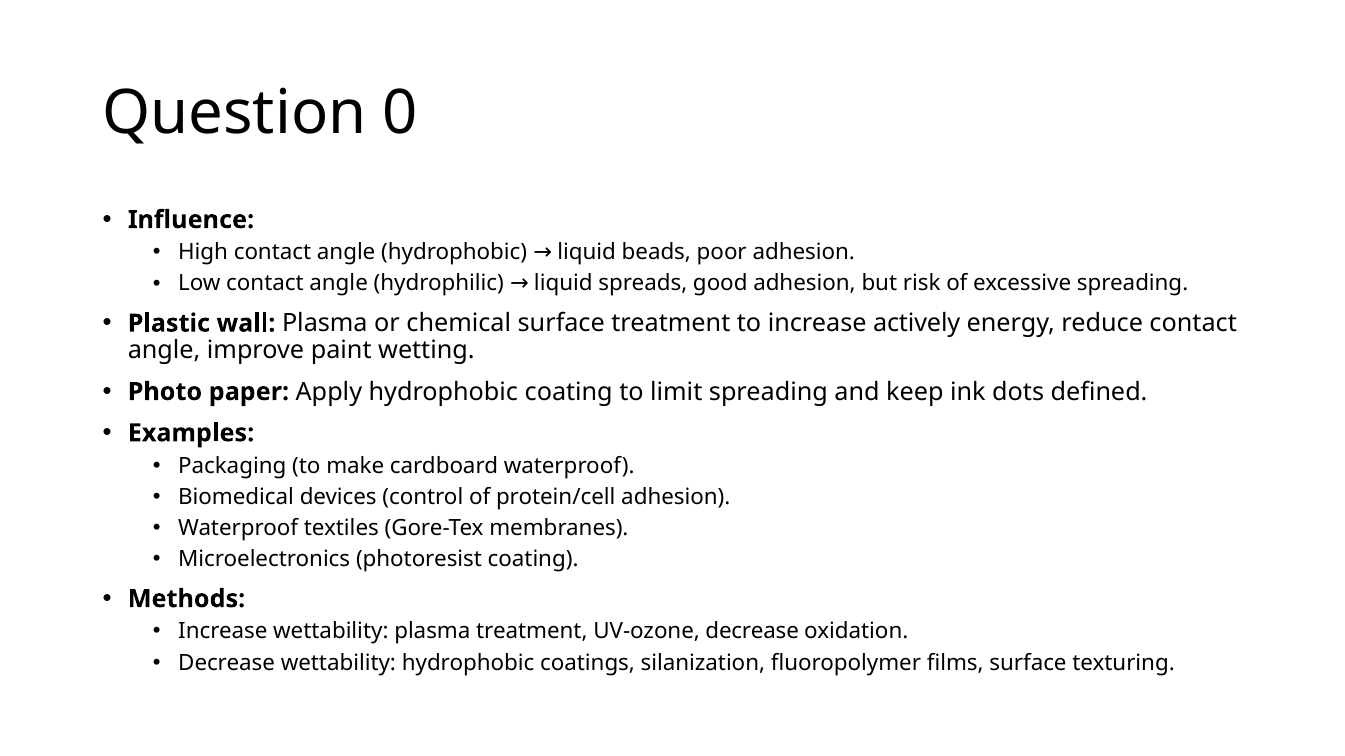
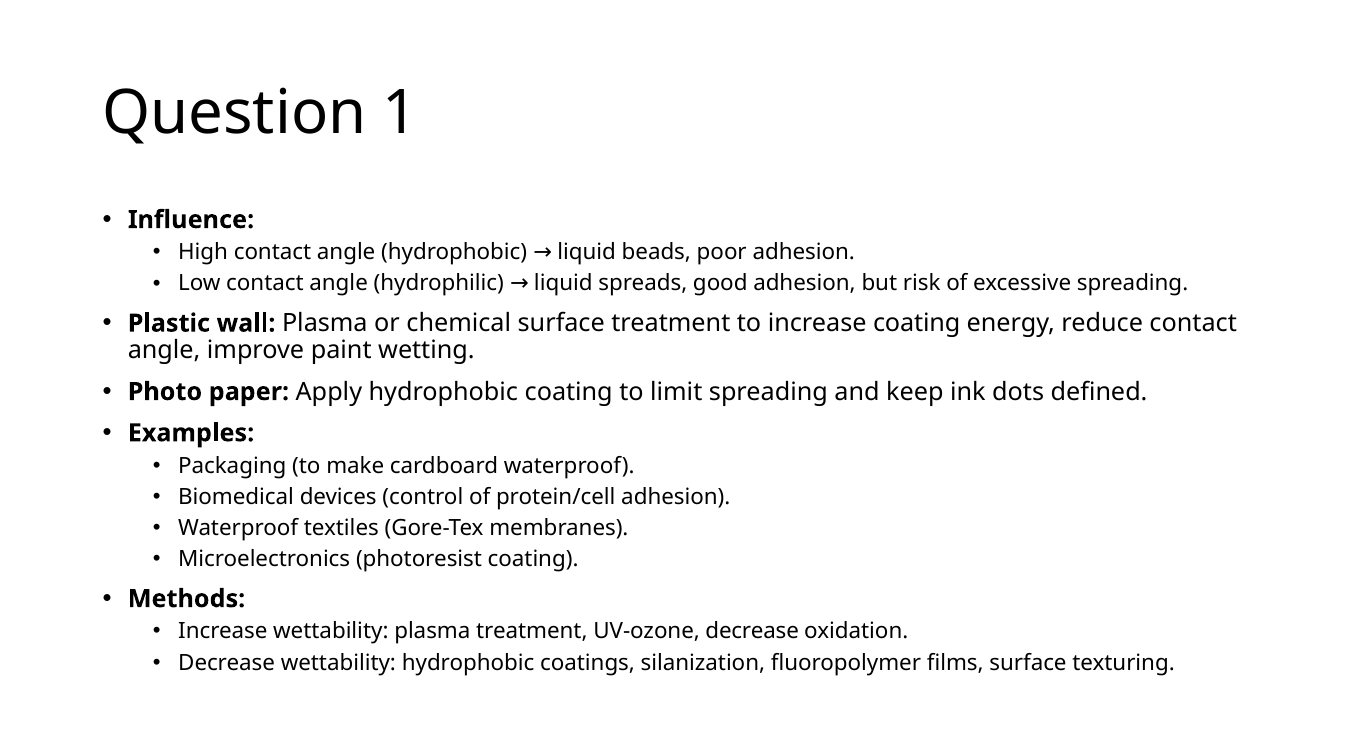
0: 0 -> 1
increase actively: actively -> coating
